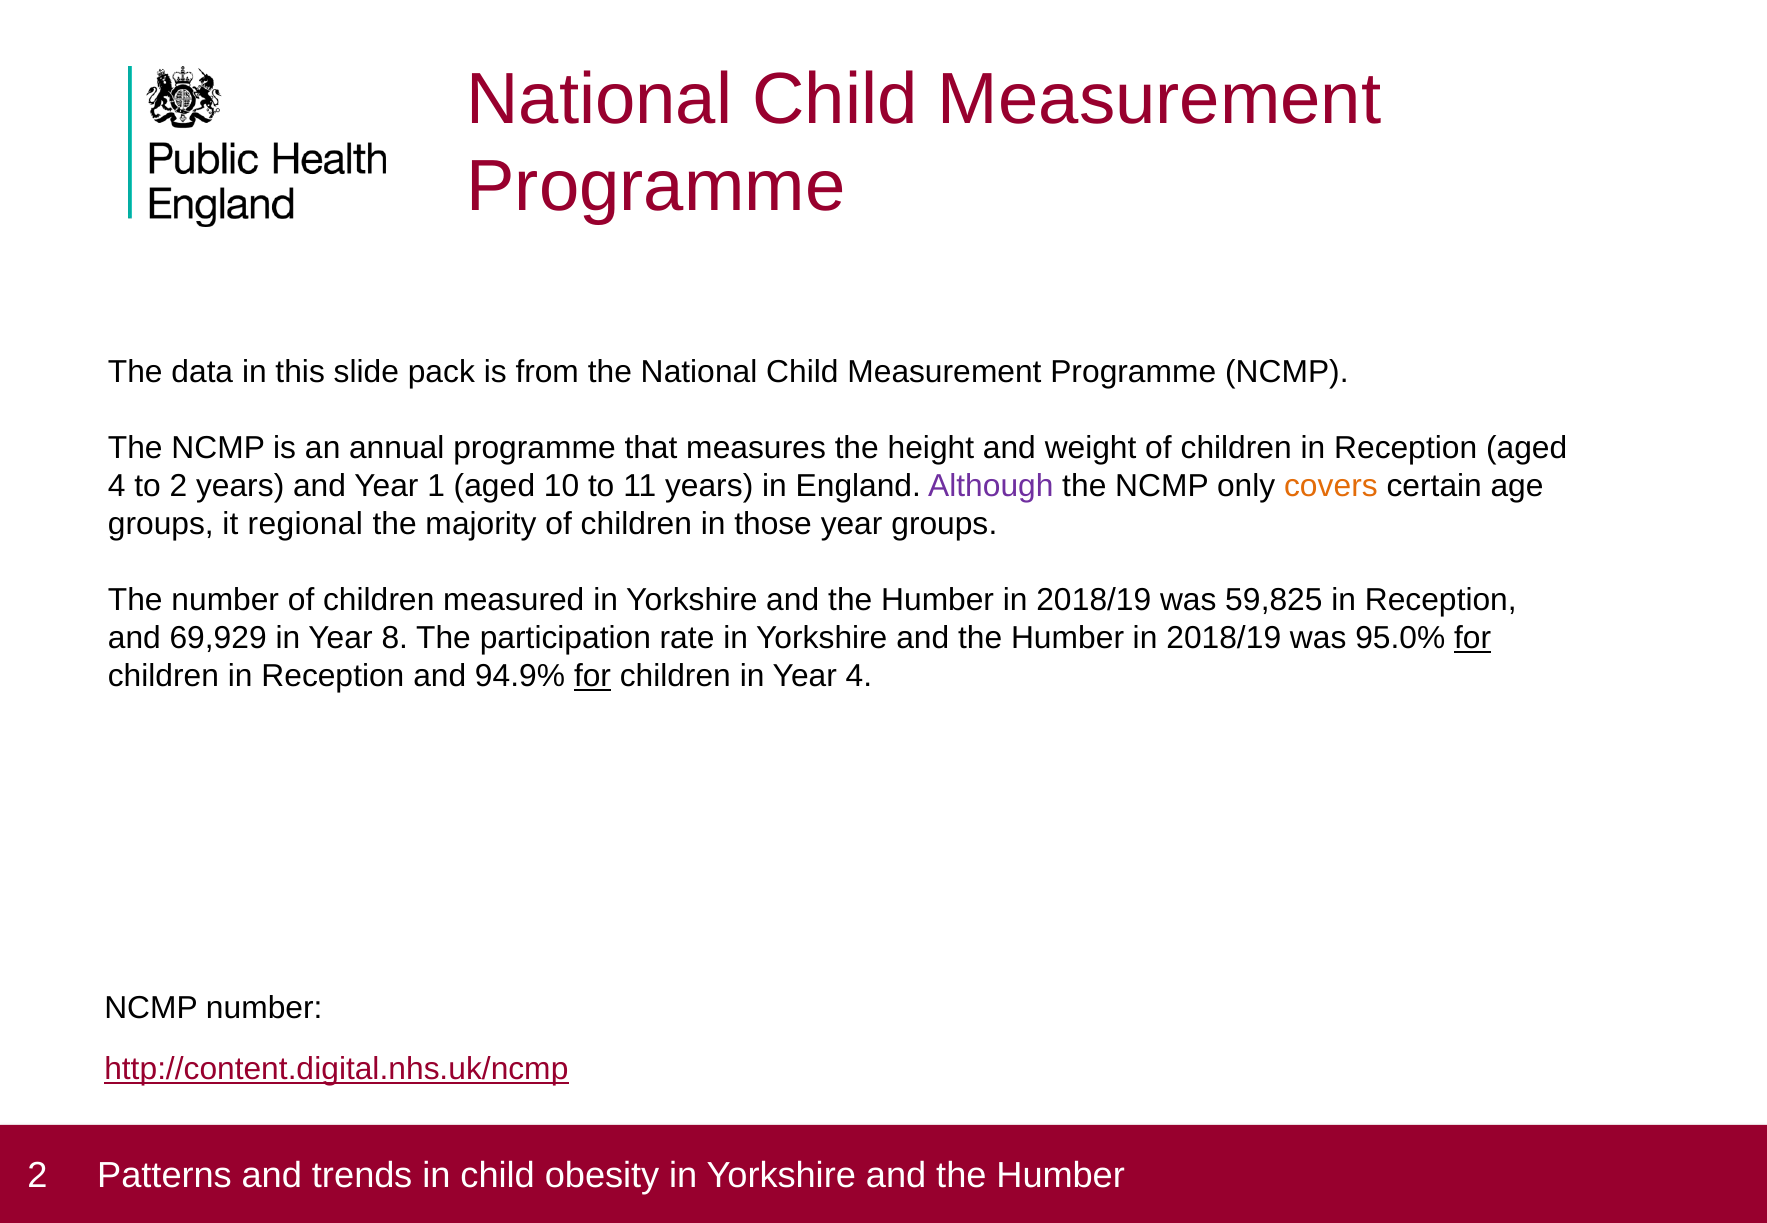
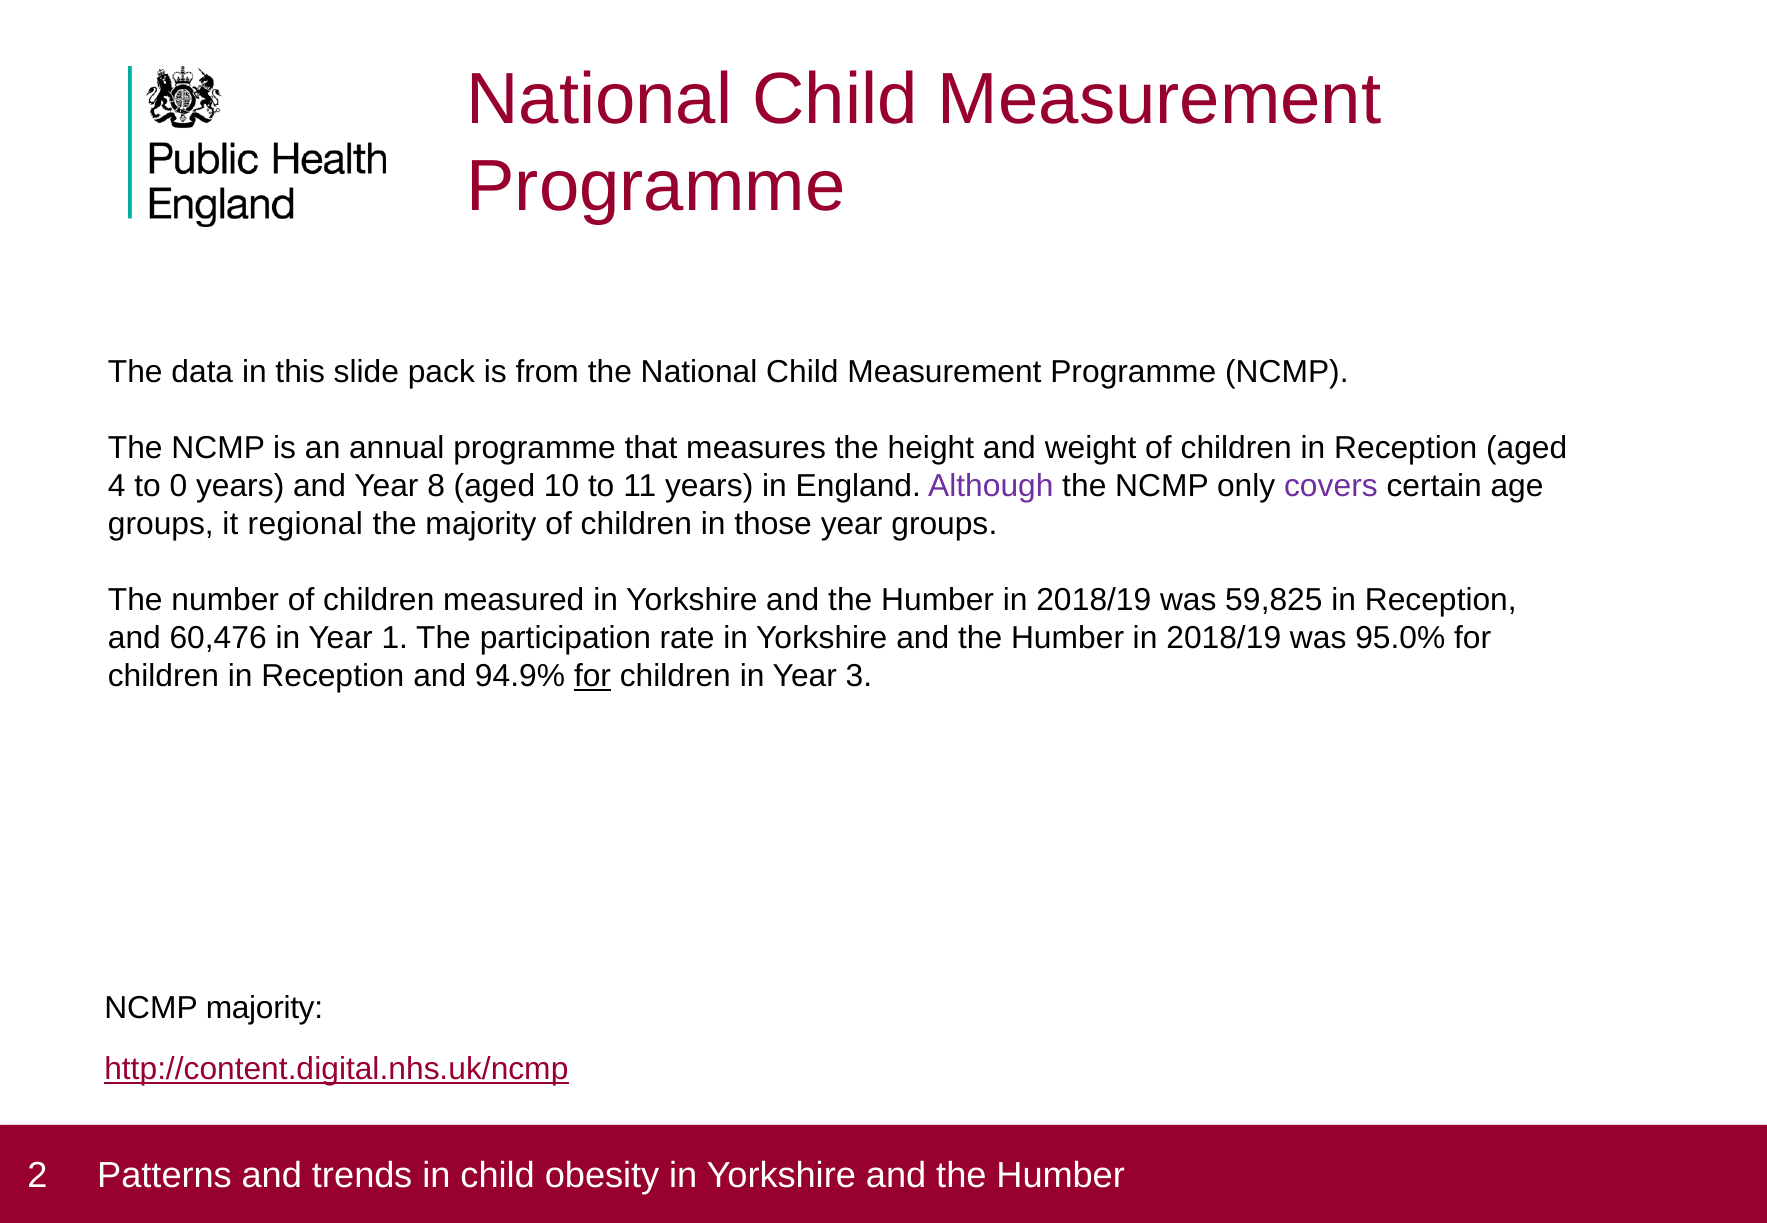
to 2: 2 -> 0
1: 1 -> 8
covers colour: orange -> purple
69,929: 69,929 -> 60,476
8: 8 -> 1
for at (1473, 638) underline: present -> none
Year 4: 4 -> 3
NCMP number: number -> majority
